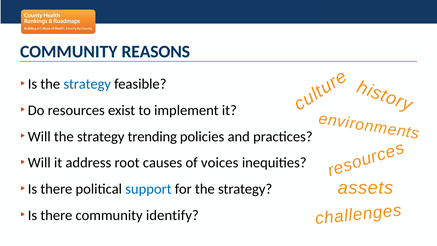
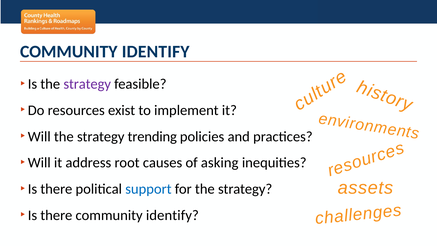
REASONS at (156, 52): REASONS -> IDENTIFY
strategy at (87, 84) colour: blue -> purple
voices: voices -> asking
